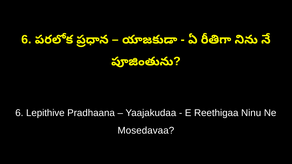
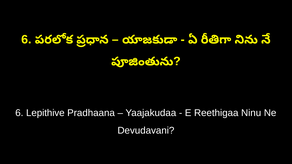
Mosedavaa: Mosedavaa -> Devudavani
